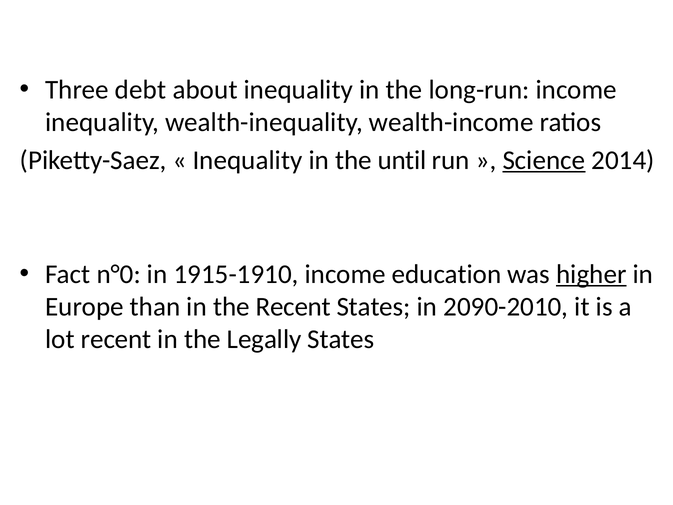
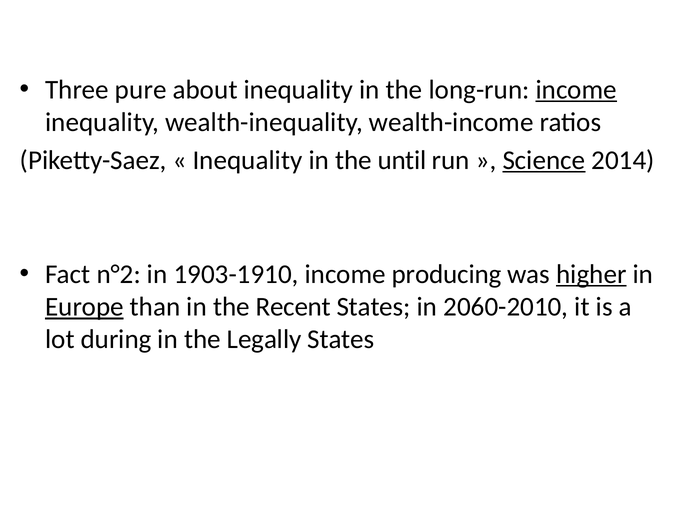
debt: debt -> pure
income at (576, 90) underline: none -> present
n°0: n°0 -> n°2
1915-1910: 1915-1910 -> 1903-1910
education: education -> producing
Europe underline: none -> present
2090-2010: 2090-2010 -> 2060-2010
lot recent: recent -> during
